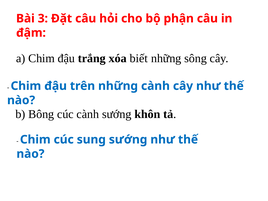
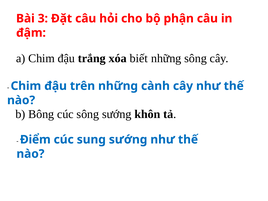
cúc cành: cành -> sông
Chim at (35, 140): Chim -> Điểm
